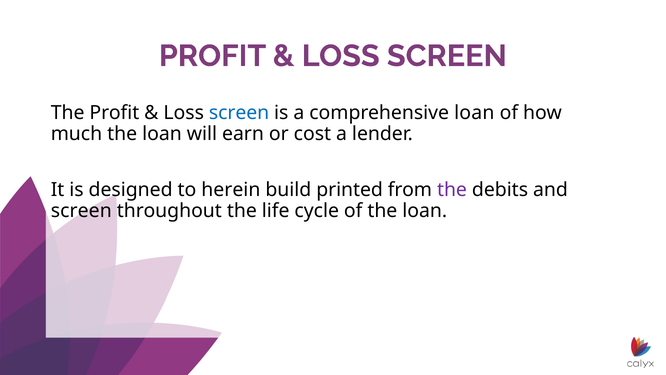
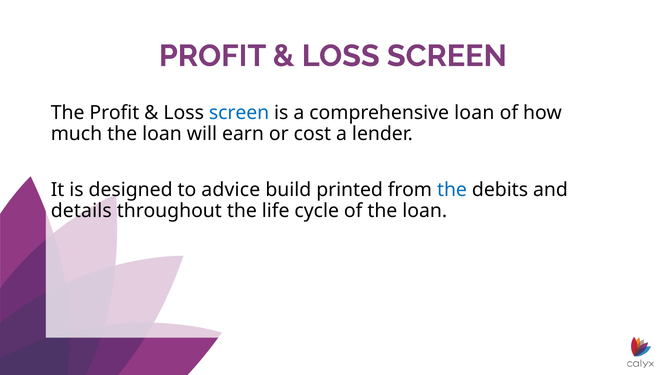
herein: herein -> advice
the at (452, 189) colour: purple -> blue
screen at (81, 210): screen -> details
